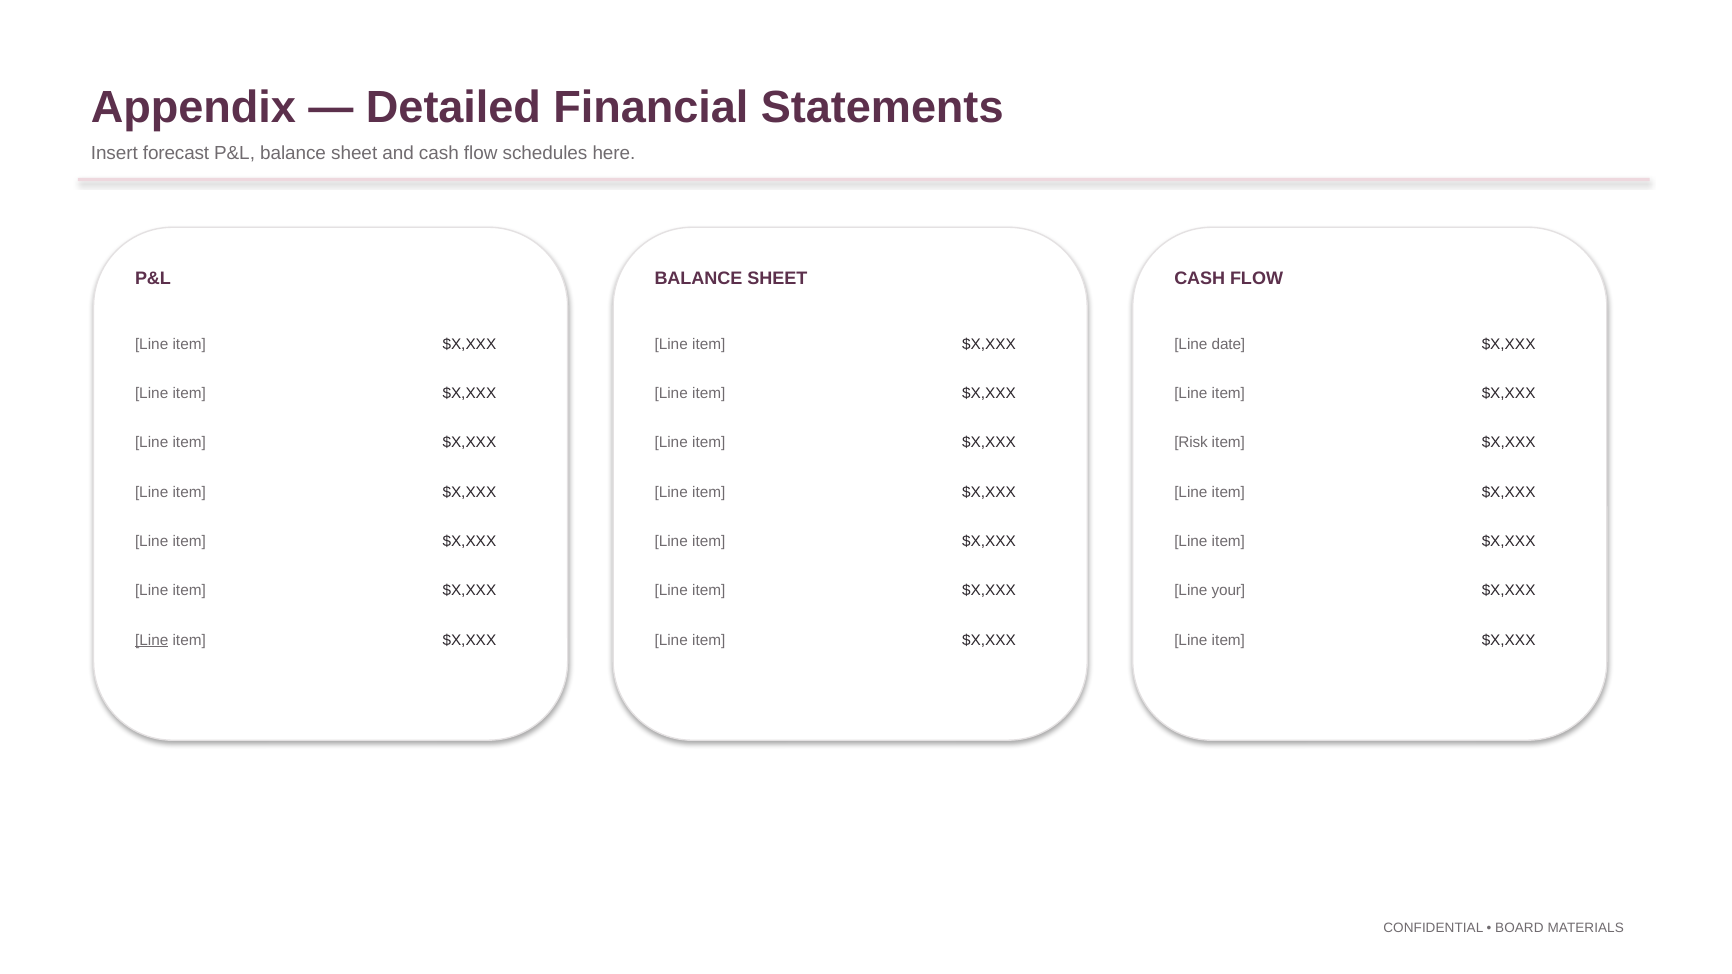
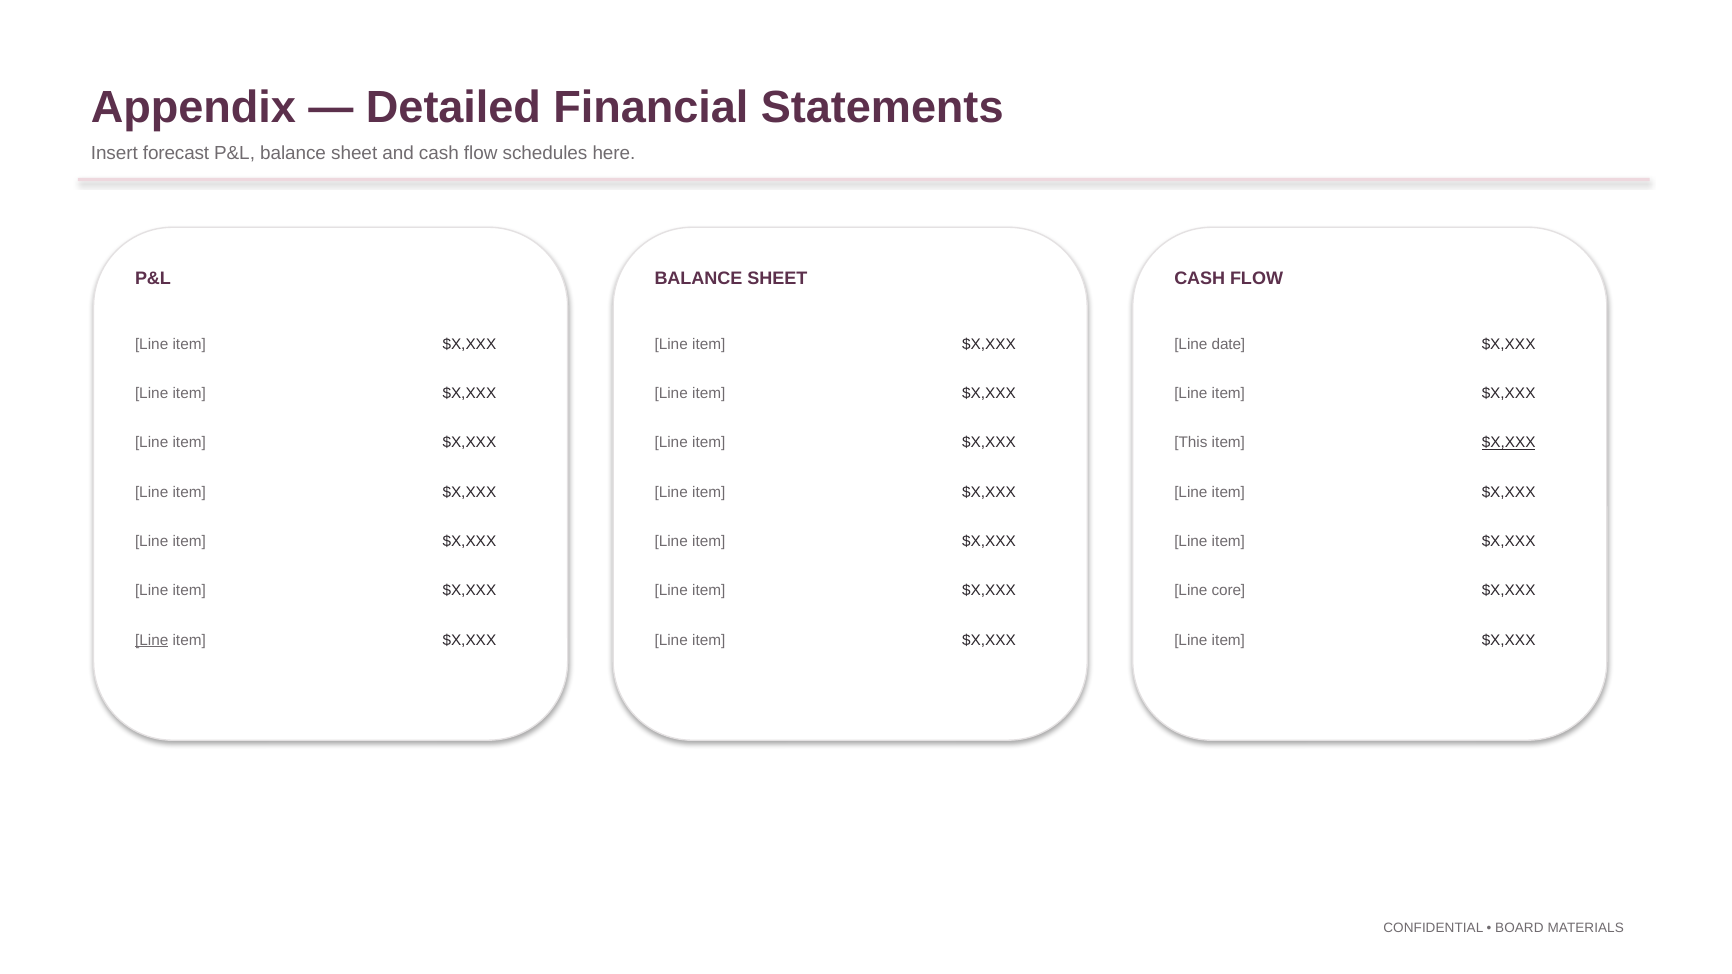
Risk: Risk -> This
$X,XXX at (1509, 443) underline: none -> present
your: your -> core
